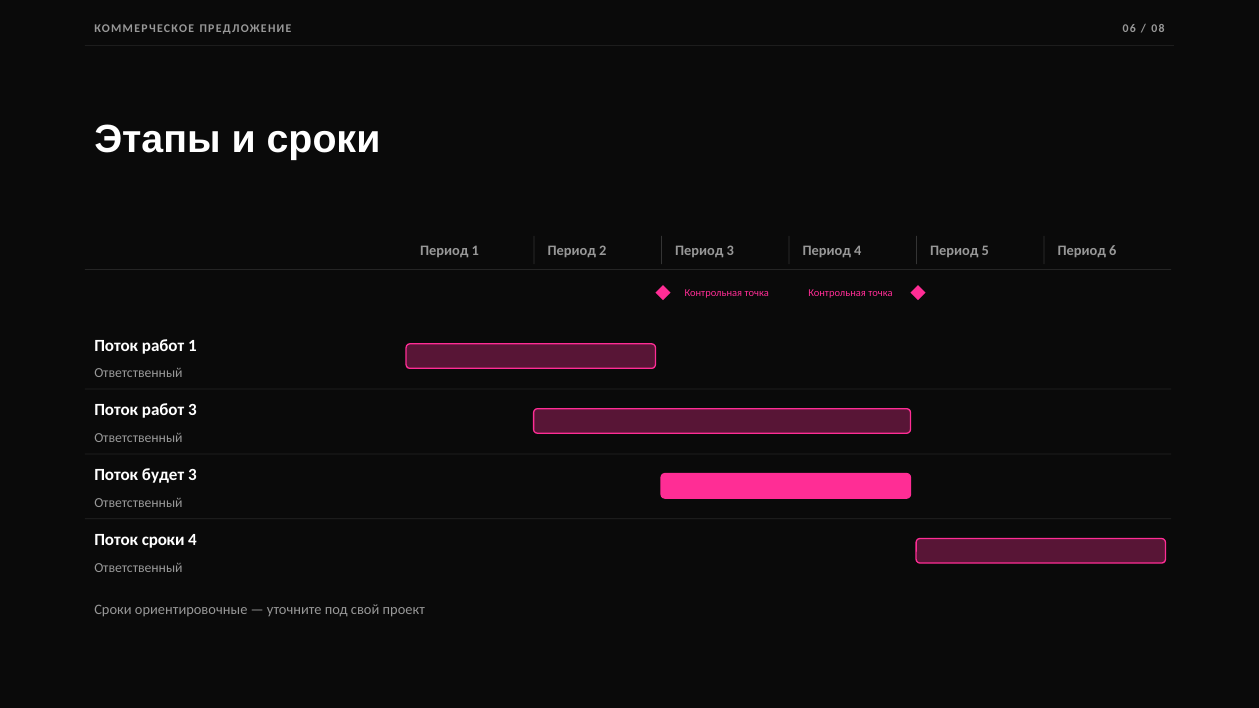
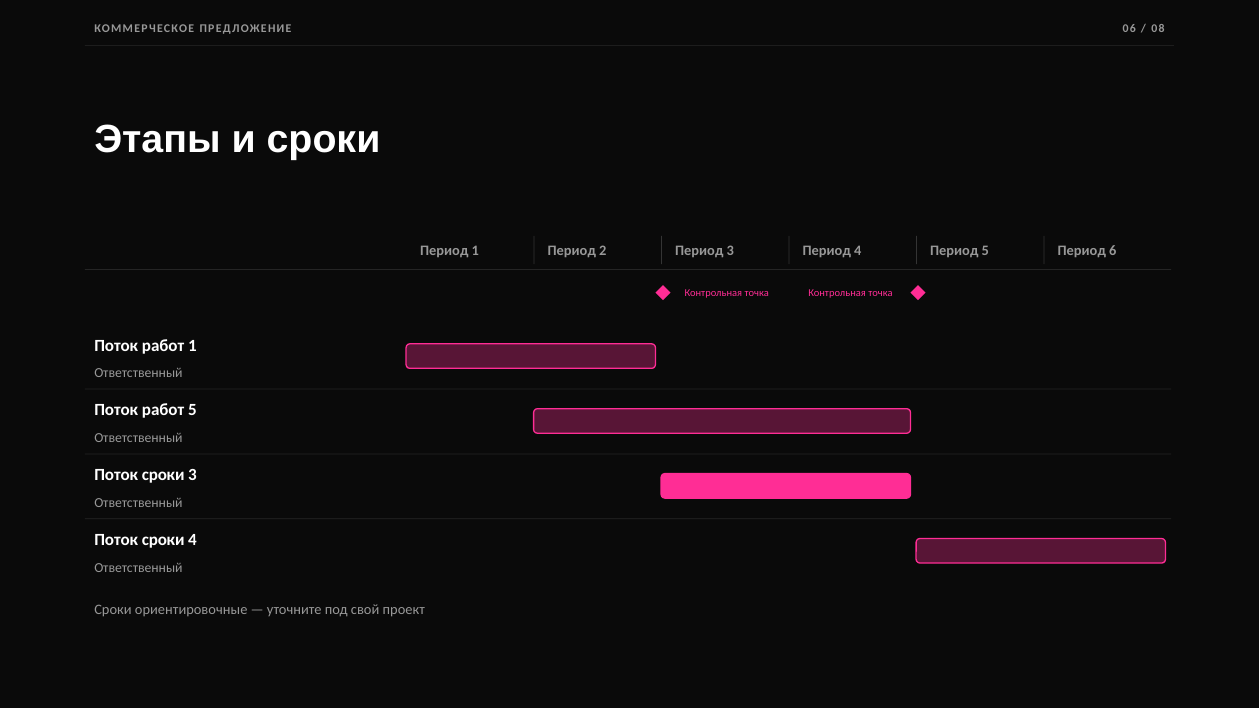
работ 3: 3 -> 5
будет at (163, 476): будет -> сроки
